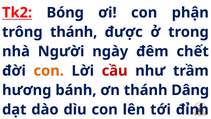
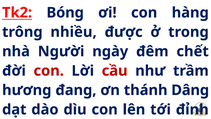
phận: phận -> hàng
trông thánh: thánh -> nhiều
con at (49, 71) colour: orange -> red
bánh: bánh -> đang
